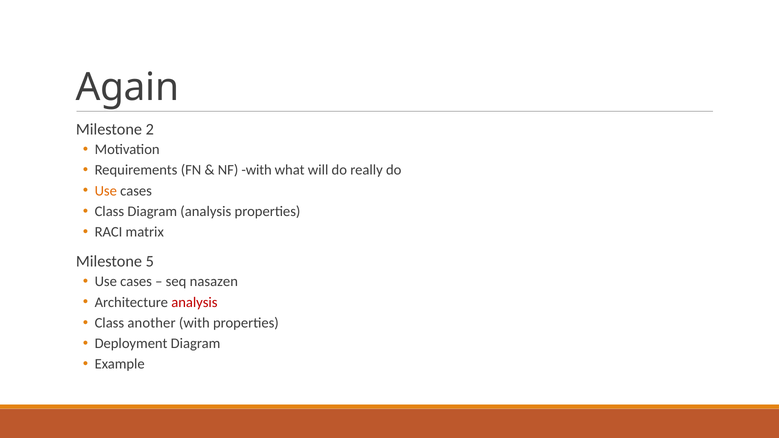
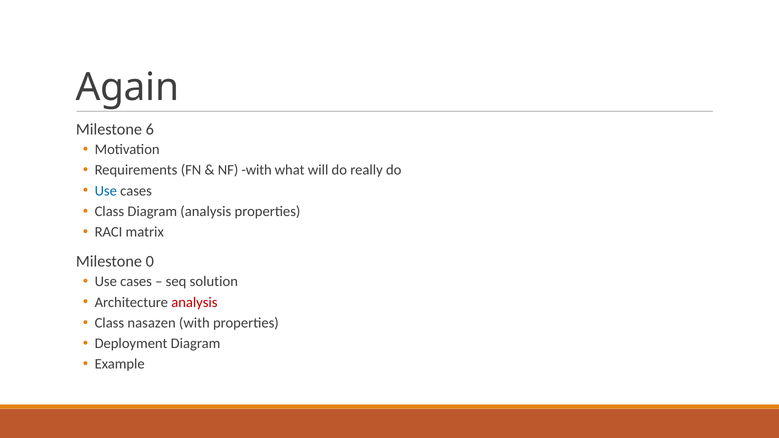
2: 2 -> 6
Use at (106, 191) colour: orange -> blue
5: 5 -> 0
nasazen: nasazen -> solution
another: another -> nasazen
